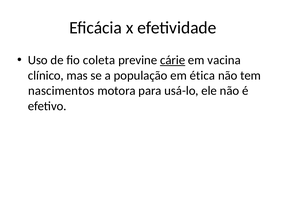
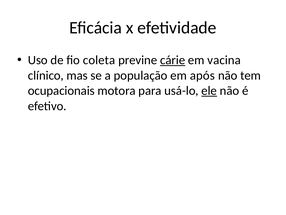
ética: ética -> após
nascimentos: nascimentos -> ocupacionais
ele underline: none -> present
